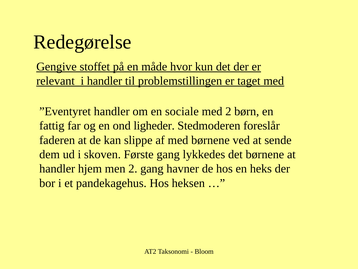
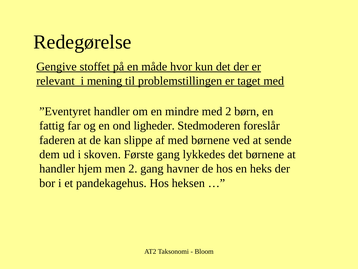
i handler: handler -> mening
sociale: sociale -> mindre
